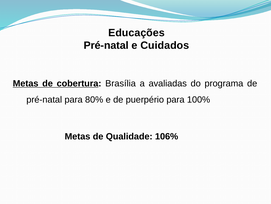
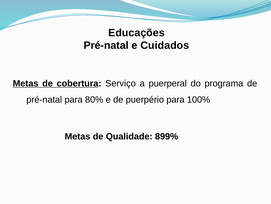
Brasília: Brasília -> Serviço
avaliadas: avaliadas -> puerperal
106%: 106% -> 899%
